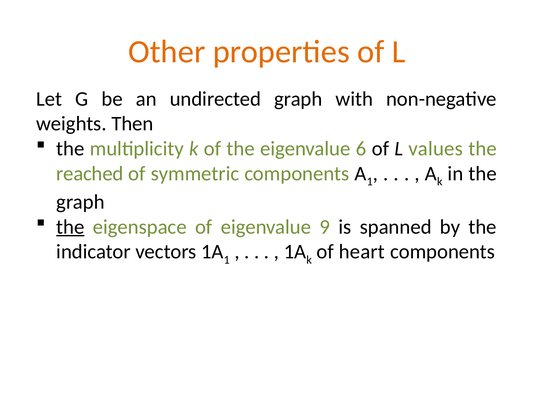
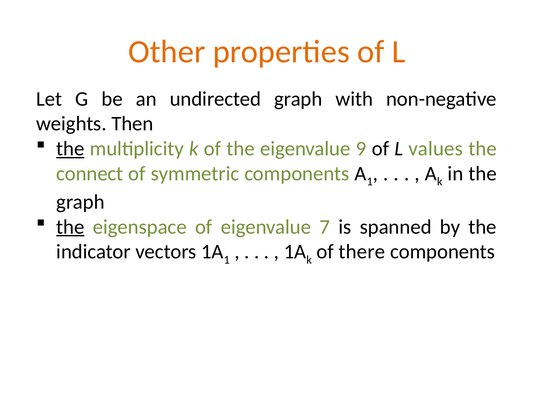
the at (70, 149) underline: none -> present
6: 6 -> 9
reached: reached -> connect
9: 9 -> 7
heart: heart -> there
